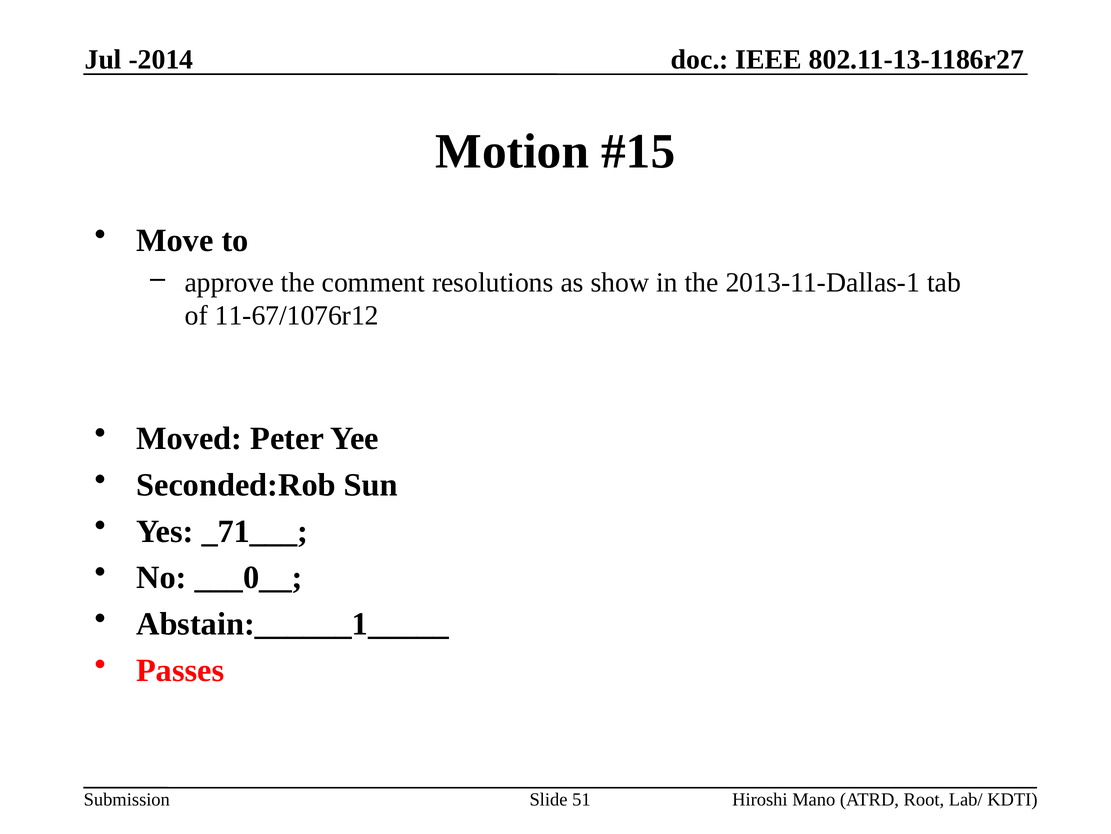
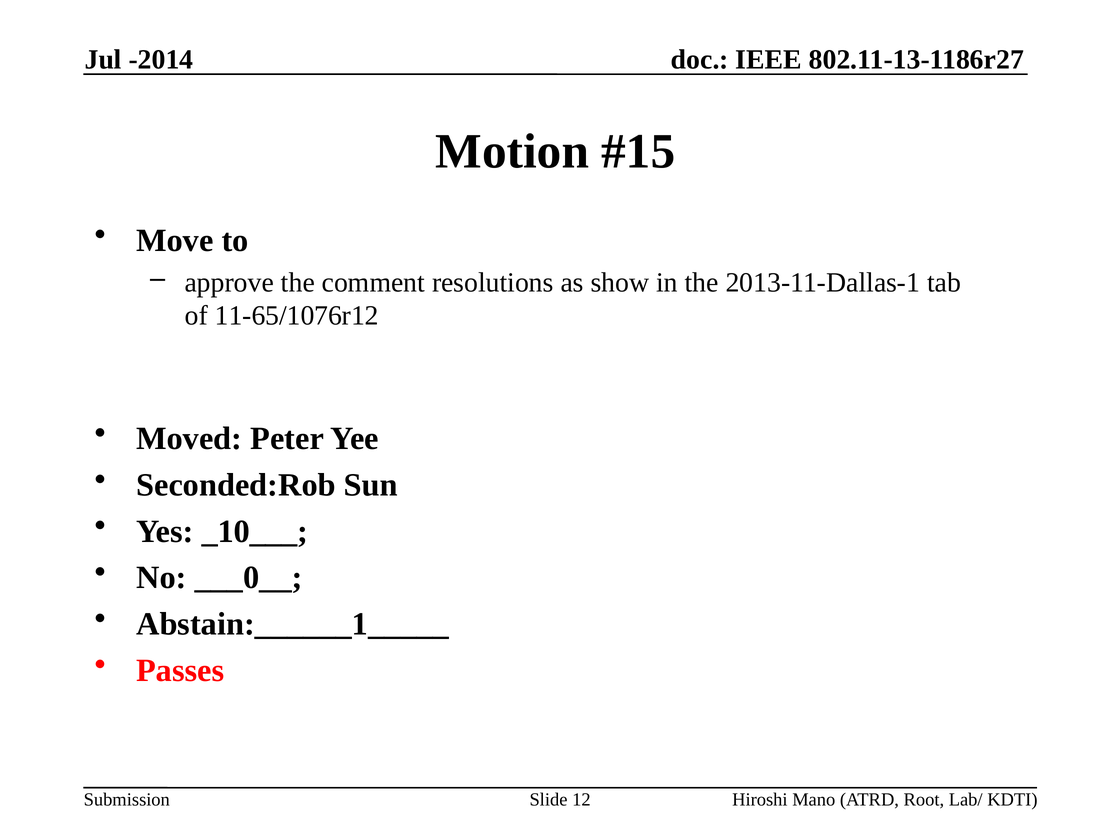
11-67/1076r12: 11-67/1076r12 -> 11-65/1076r12
_71___: _71___ -> _10___
51: 51 -> 12
